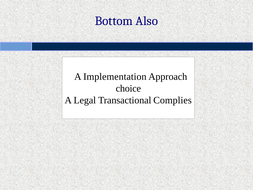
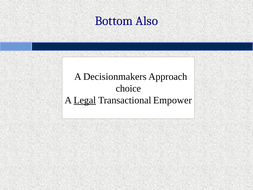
Implementation: Implementation -> Decisionmakers
Legal underline: none -> present
Complies: Complies -> Empower
